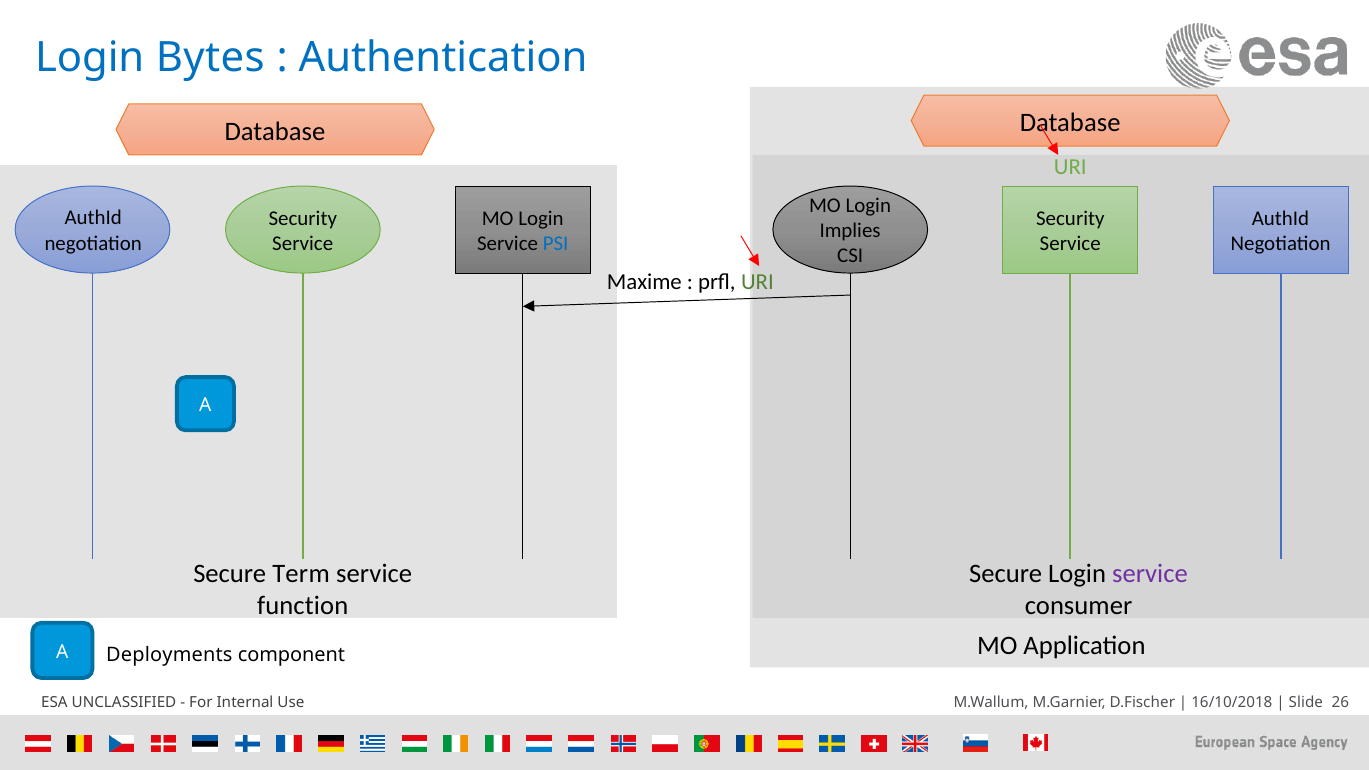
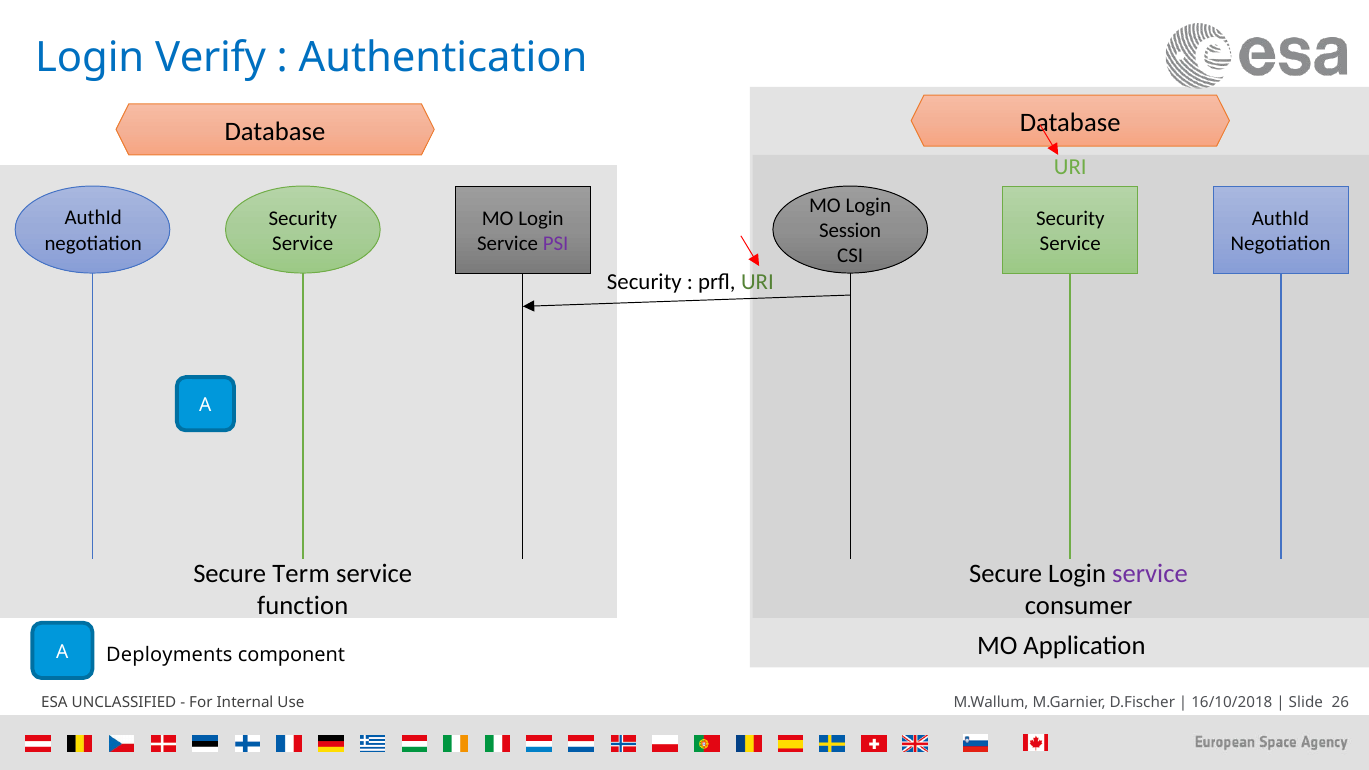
Bytes: Bytes -> Verify
Implies: Implies -> Session
PSI colour: blue -> purple
Maxime at (644, 282): Maxime -> Security
